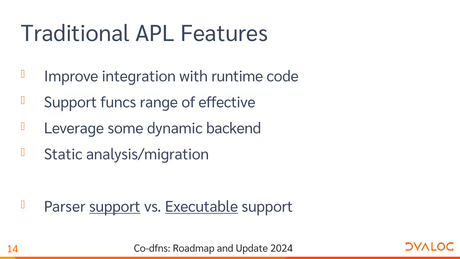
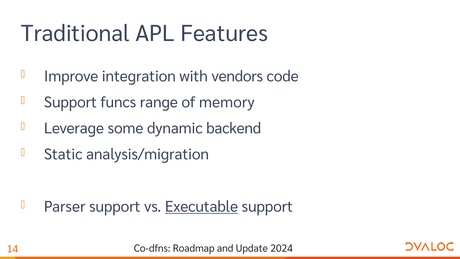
runtime: runtime -> vendors
effective: effective -> memory
support at (115, 207) underline: present -> none
